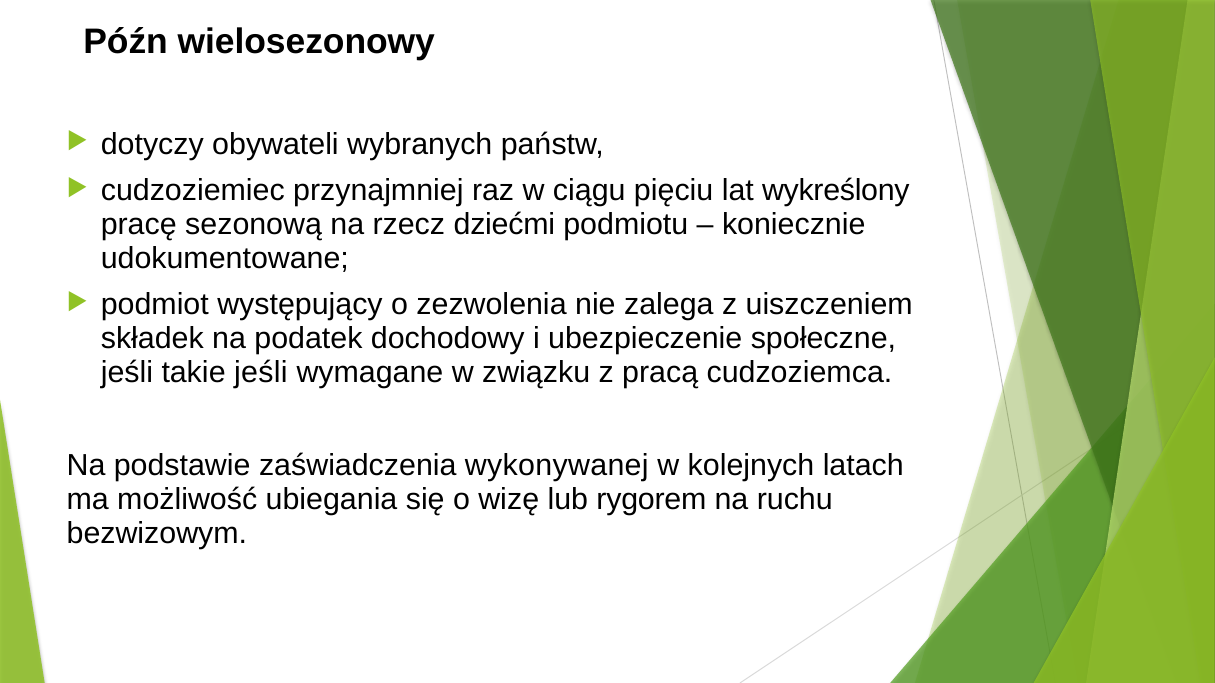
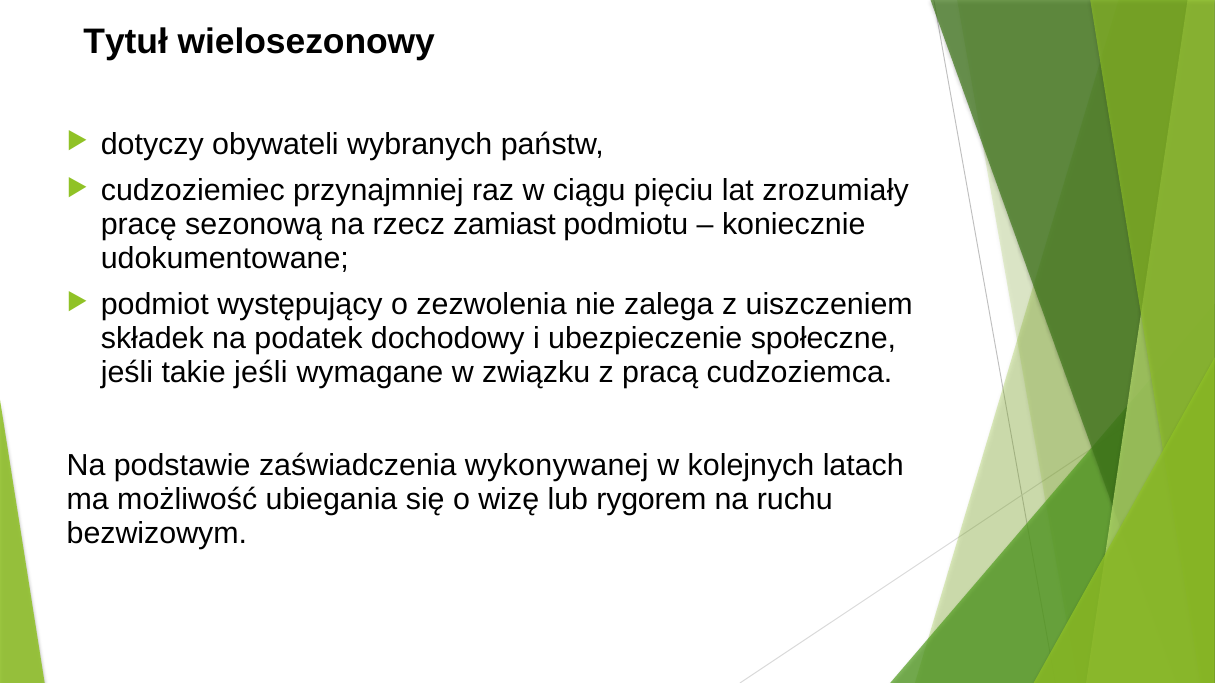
Późn: Późn -> Tytuł
wykreślony: wykreślony -> zrozumiały
dziećmi: dziećmi -> zamiast
